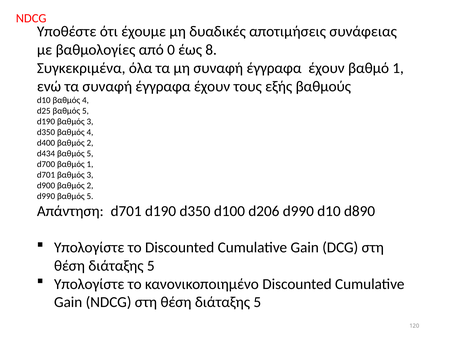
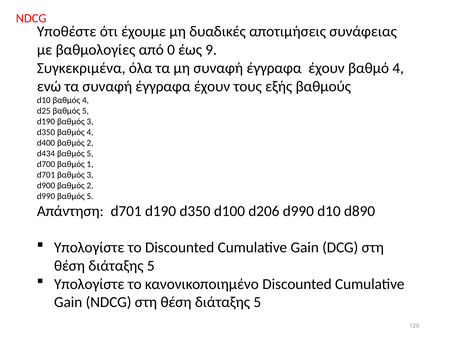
8: 8 -> 9
βαθμό 1: 1 -> 4
